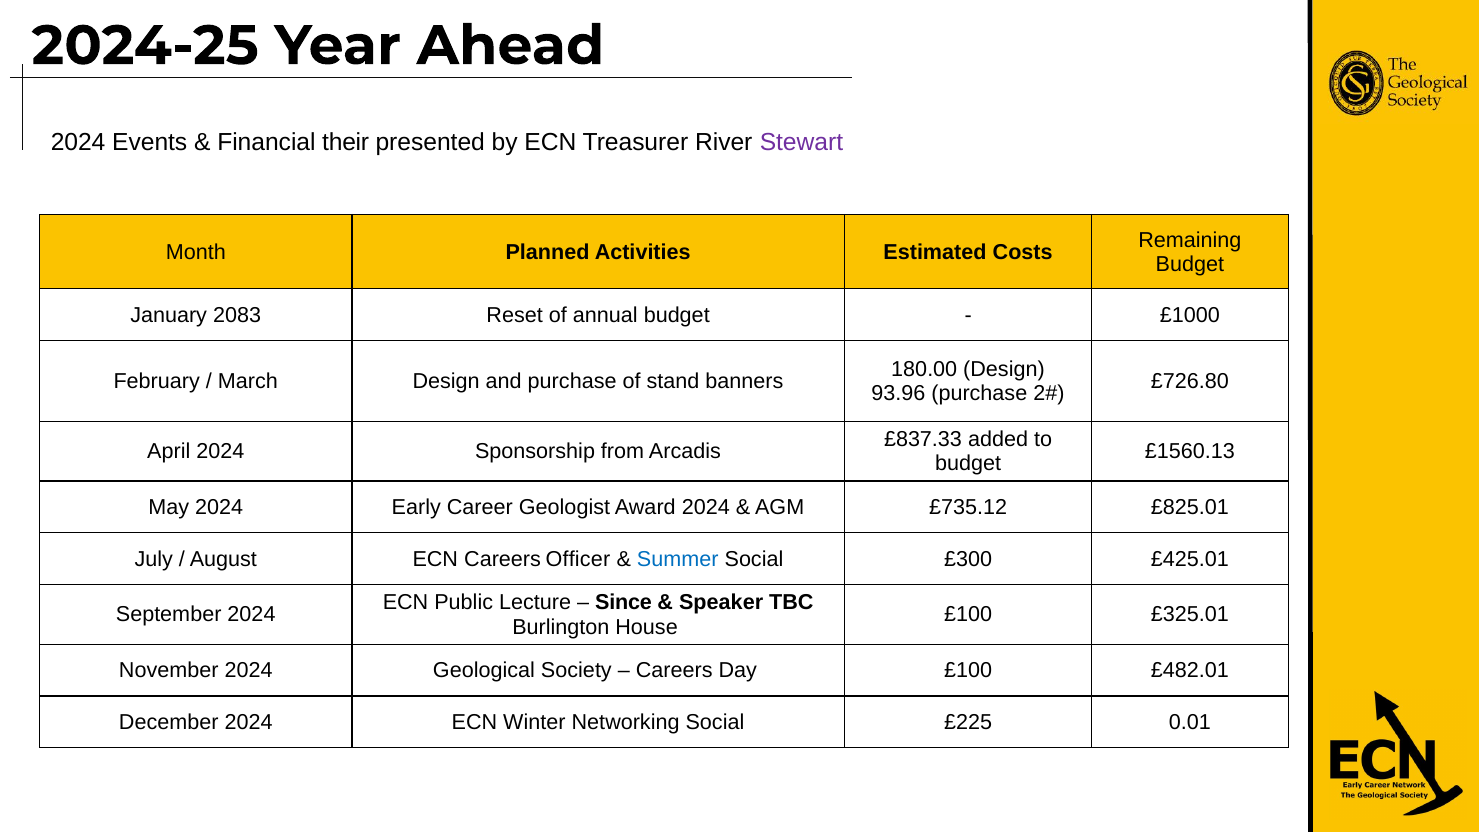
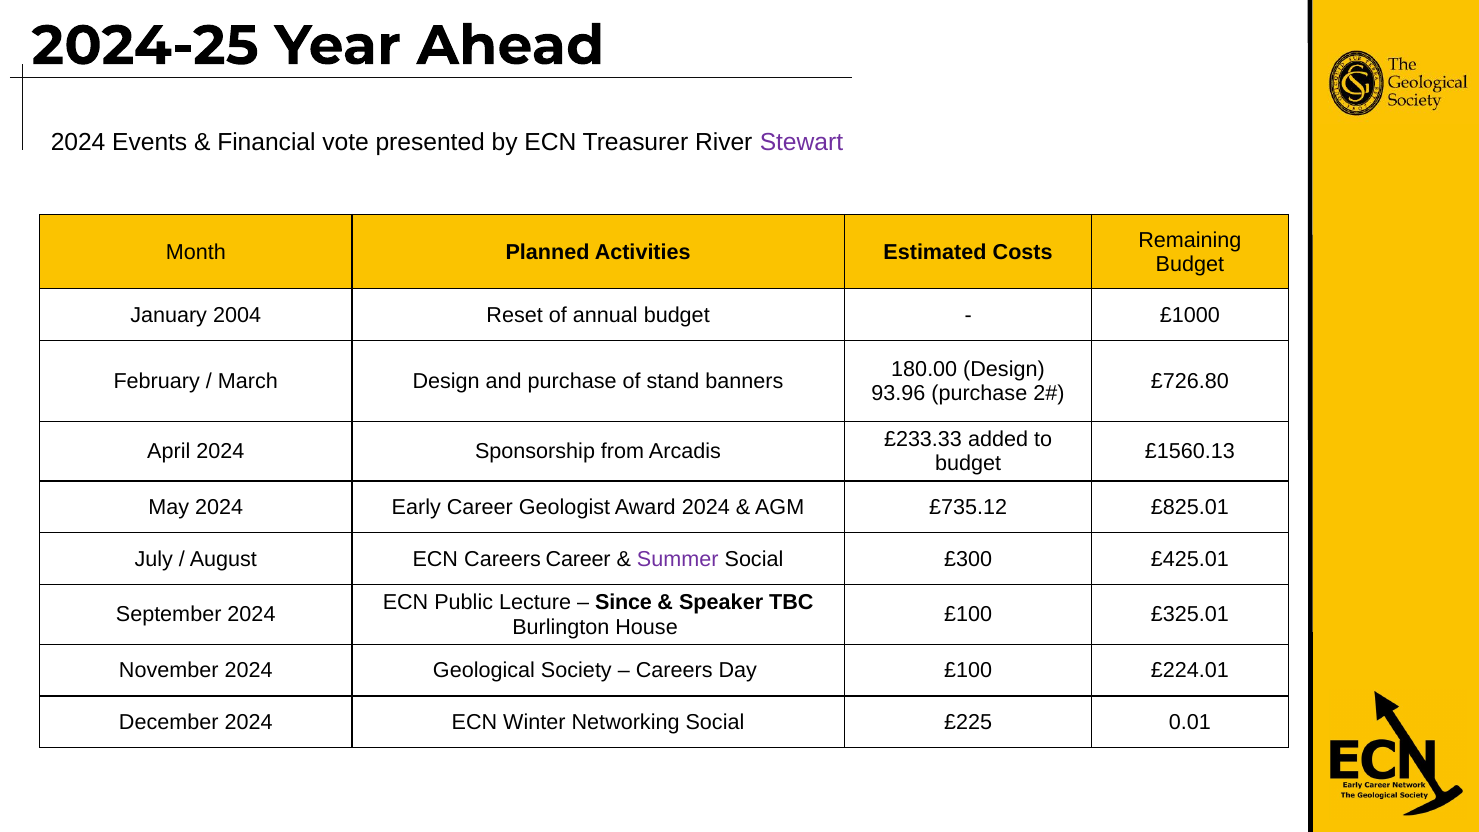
their: their -> vote
2083: 2083 -> 2004
£837.33: £837.33 -> £233.33
Careers Officer: Officer -> Career
Summer colour: blue -> purple
£482.01: £482.01 -> £224.01
